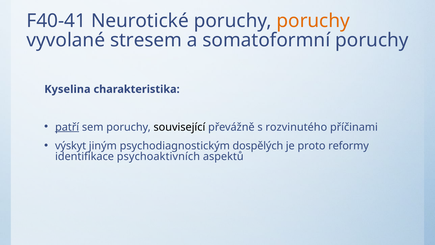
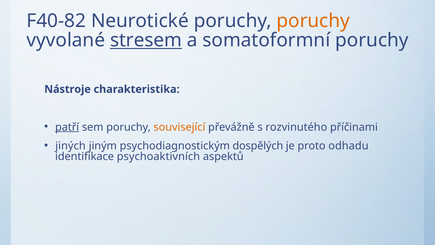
F40-41: F40-41 -> F40-82
stresem underline: none -> present
Kyselina: Kyselina -> Nástroje
související colour: black -> orange
výskyt: výskyt -> jiných
reformy: reformy -> odhadu
